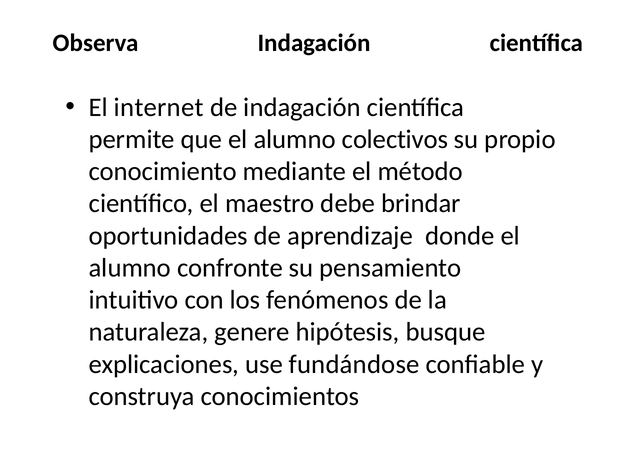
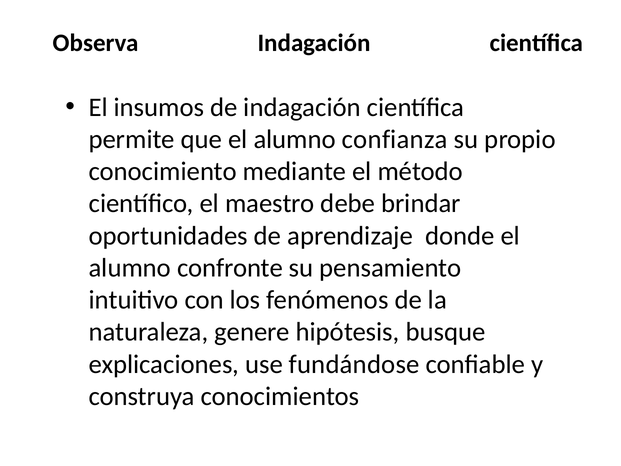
internet: internet -> insumos
colectivos: colectivos -> confianza
